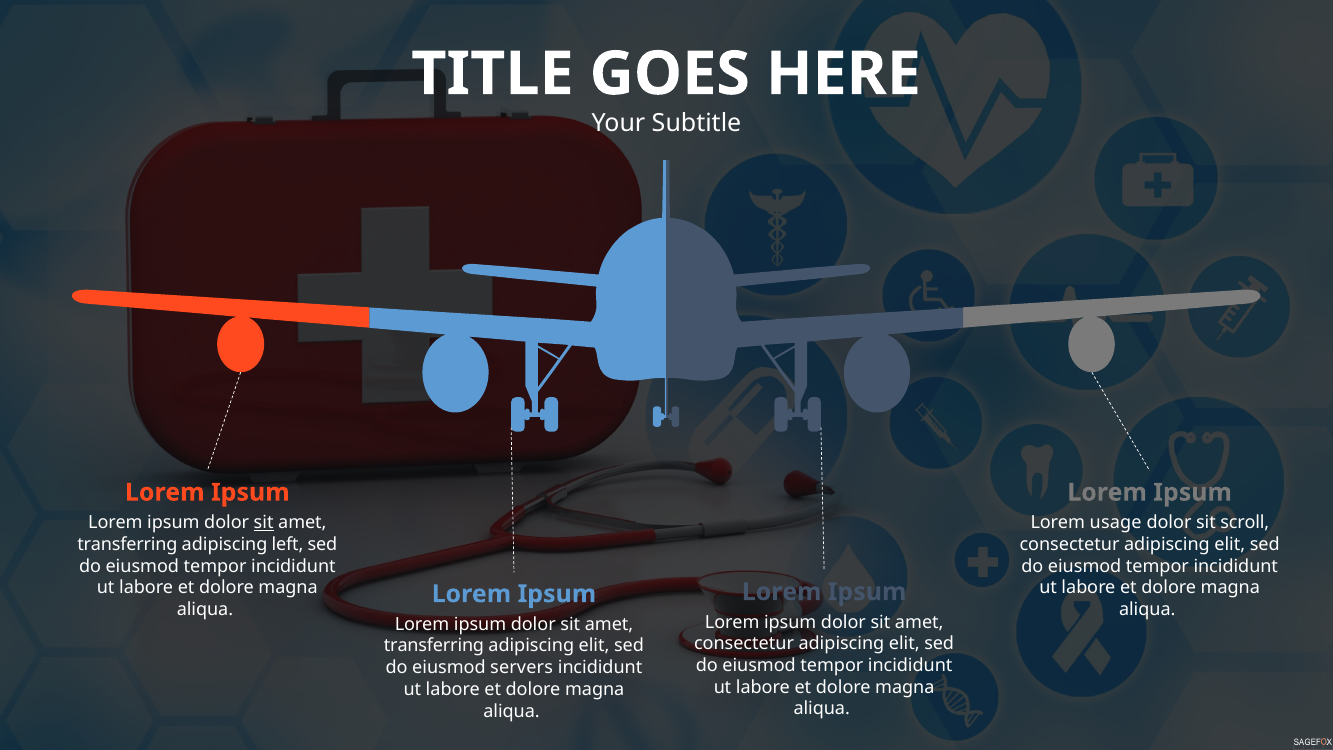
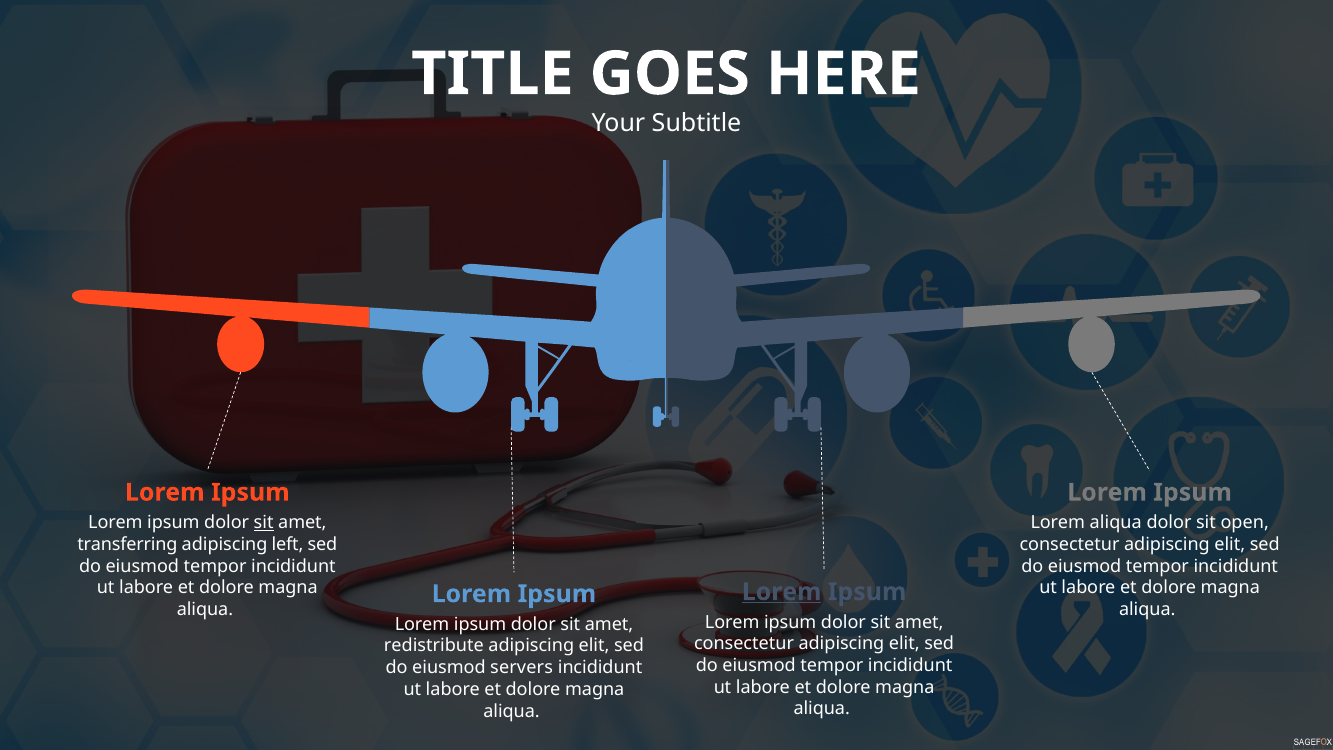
Lorem usage: usage -> aliqua
scroll: scroll -> open
Lorem at (782, 592) underline: none -> present
transferring at (434, 646): transferring -> redistribute
